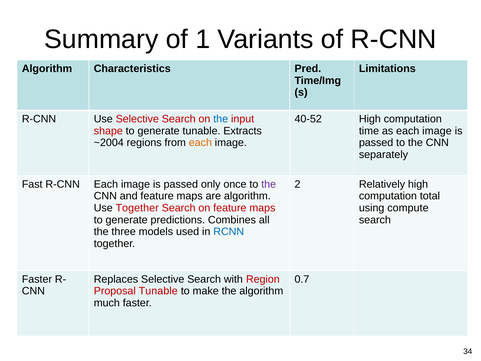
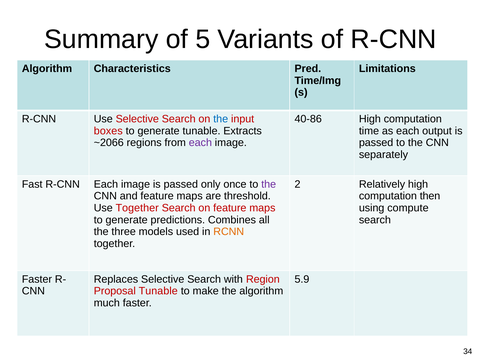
1: 1 -> 5
40-52: 40-52 -> 40-86
shape: shape -> boxes
as each image: image -> output
~2004: ~2004 -> ~2066
each at (200, 143) colour: orange -> purple
are algorithm: algorithm -> threshold
total: total -> then
RCNN colour: blue -> orange
0.7: 0.7 -> 5.9
